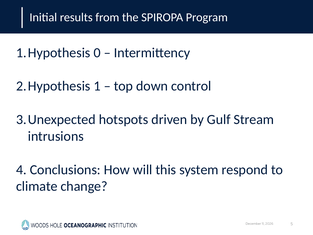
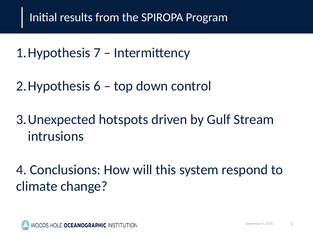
0: 0 -> 7
1: 1 -> 6
